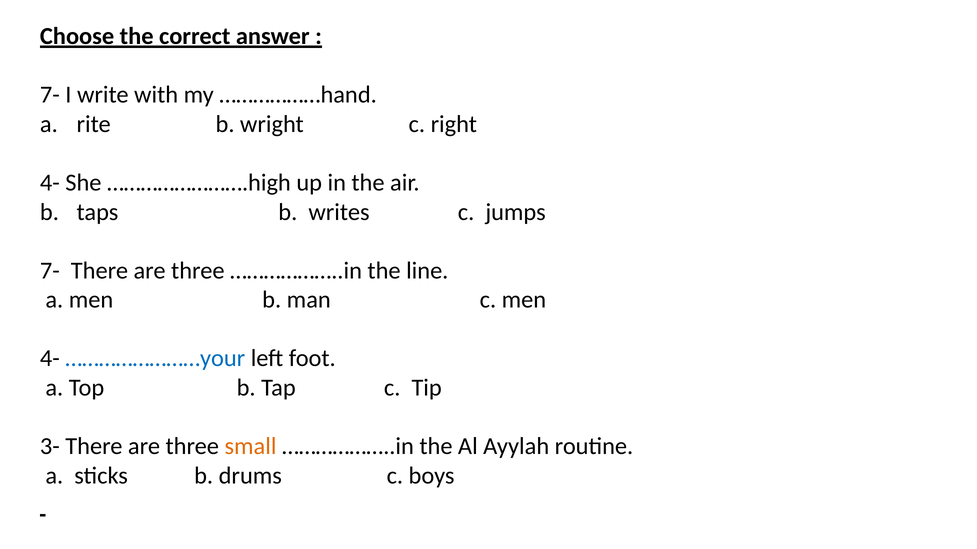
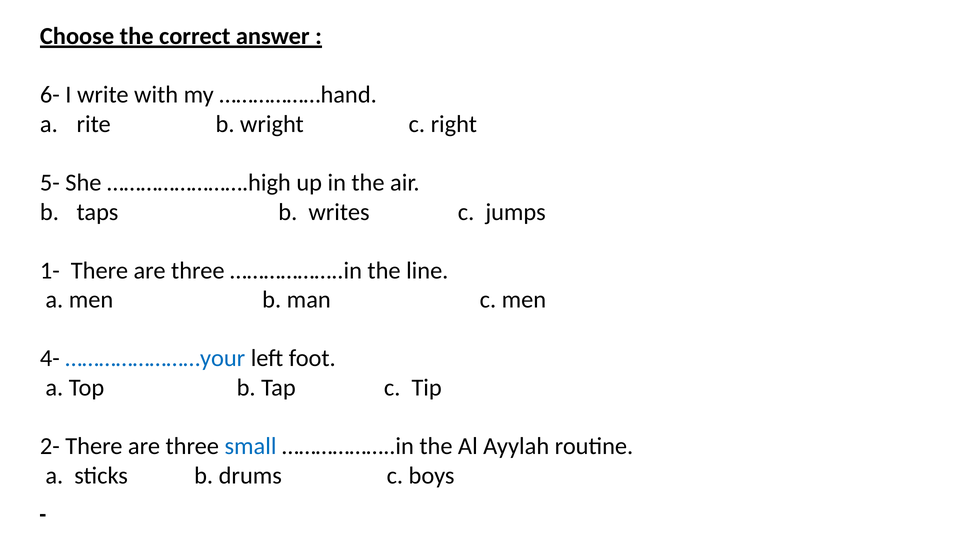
7- at (50, 95): 7- -> 6-
4- at (50, 183): 4- -> 5-
7- at (50, 271): 7- -> 1-
3-: 3- -> 2-
small colour: orange -> blue
